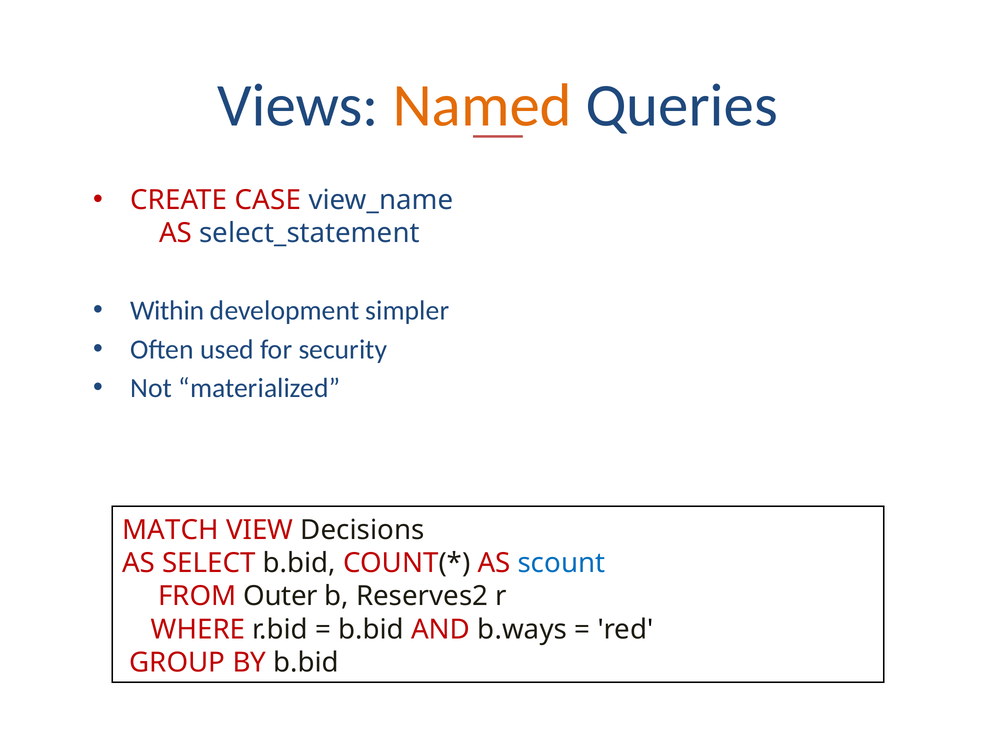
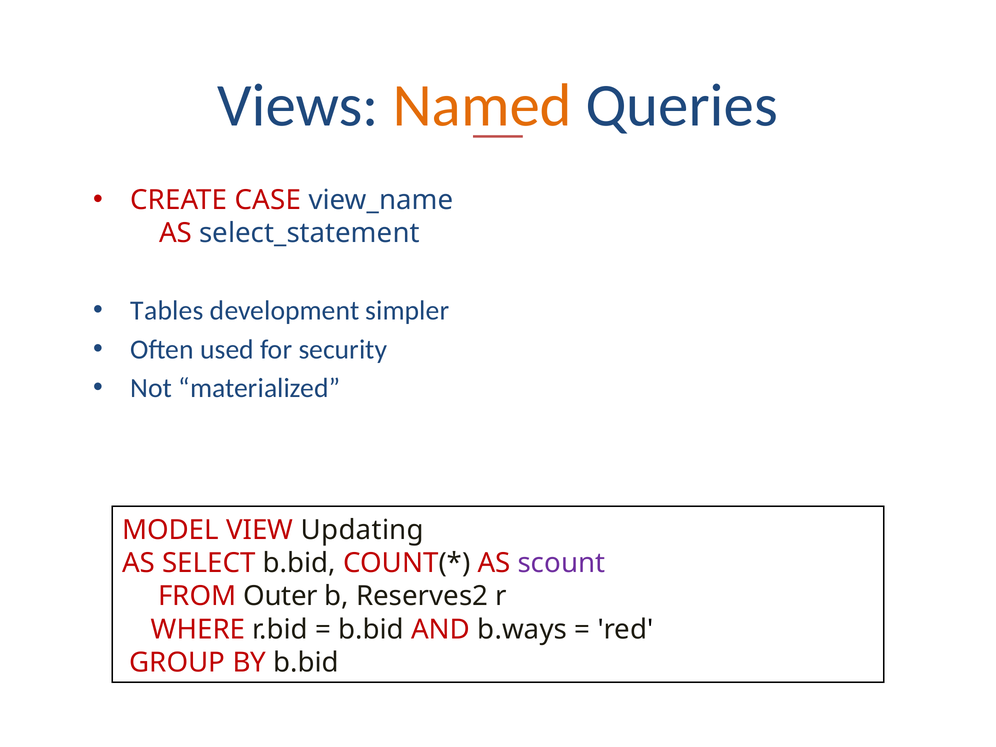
Within: Within -> Tables
MATCH: MATCH -> MODEL
Decisions: Decisions -> Updating
scount colour: blue -> purple
